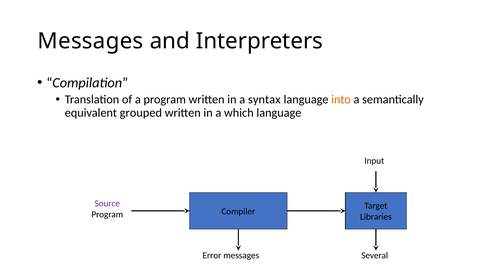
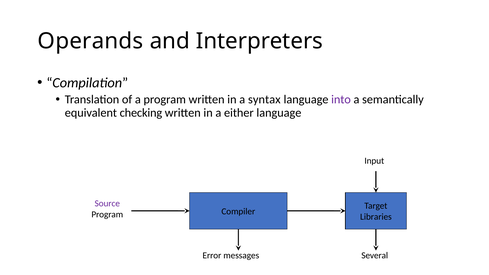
Messages at (90, 41): Messages -> Operands
into colour: orange -> purple
grouped: grouped -> checking
which: which -> either
